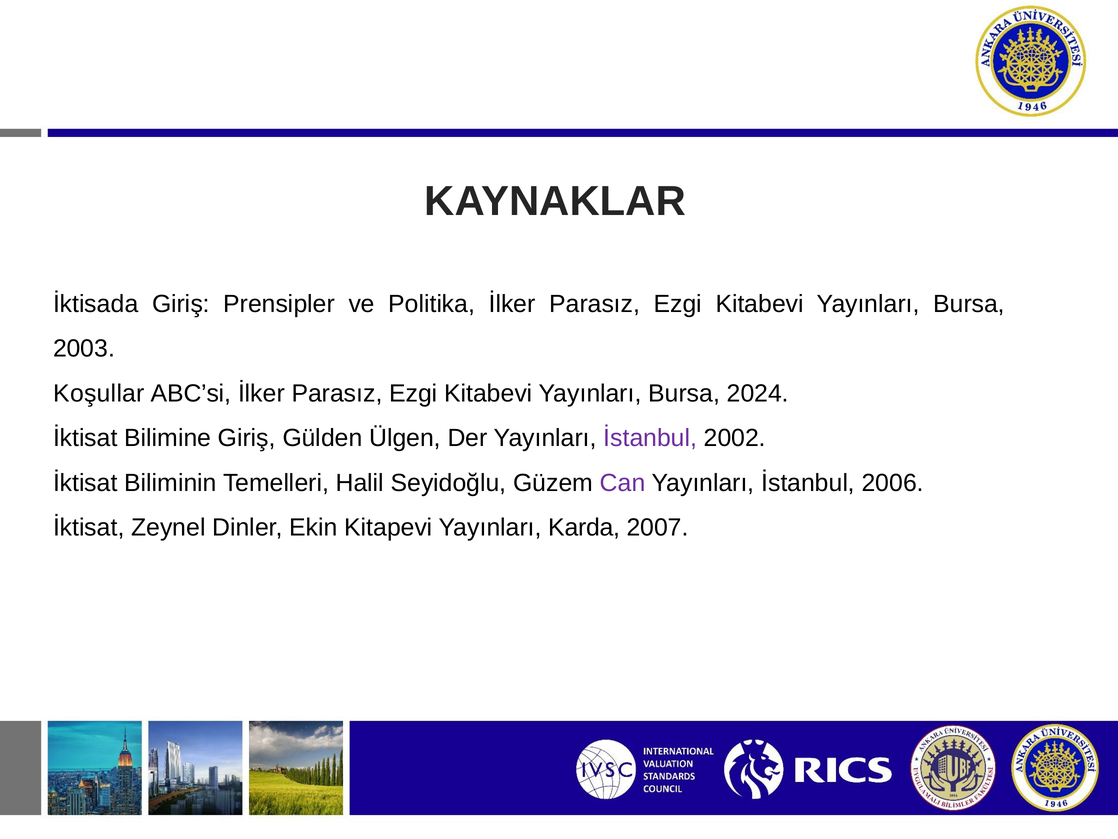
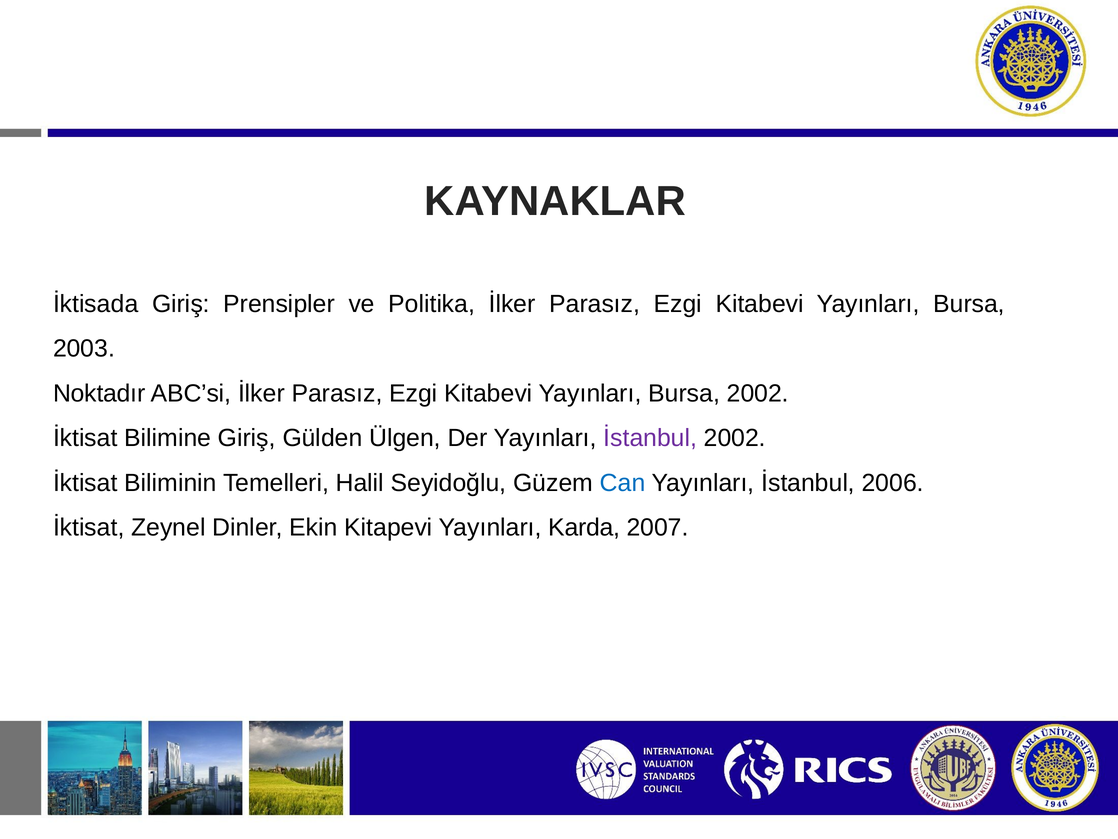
Koşullar: Koşullar -> Noktadır
Bursa 2024: 2024 -> 2002
Can colour: purple -> blue
